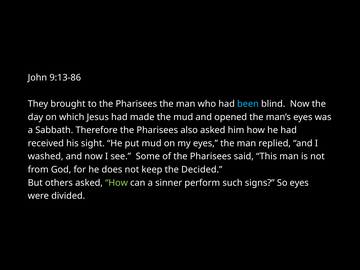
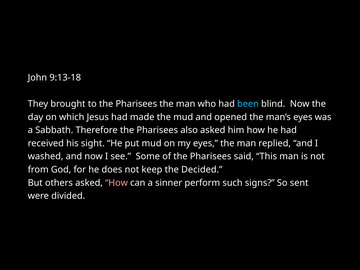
9:13-86: 9:13-86 -> 9:13-18
How at (116, 183) colour: light green -> pink
So eyes: eyes -> sent
